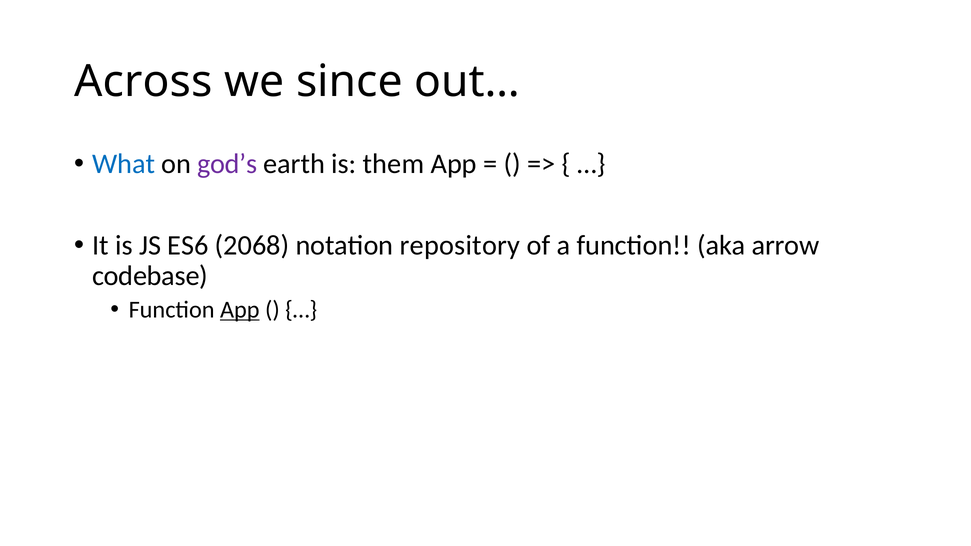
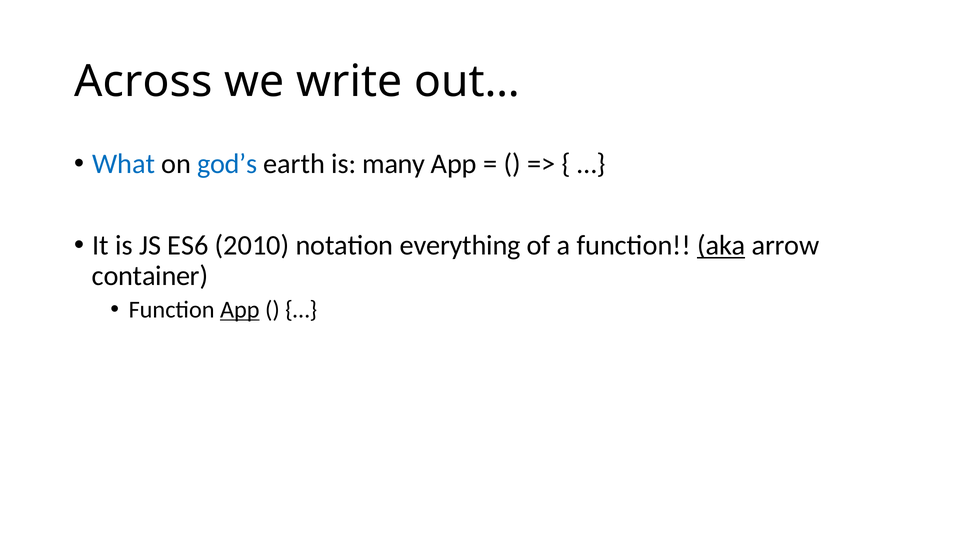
since: since -> write
god’s colour: purple -> blue
them: them -> many
2068: 2068 -> 2010
repository: repository -> everything
aka underline: none -> present
codebase: codebase -> container
